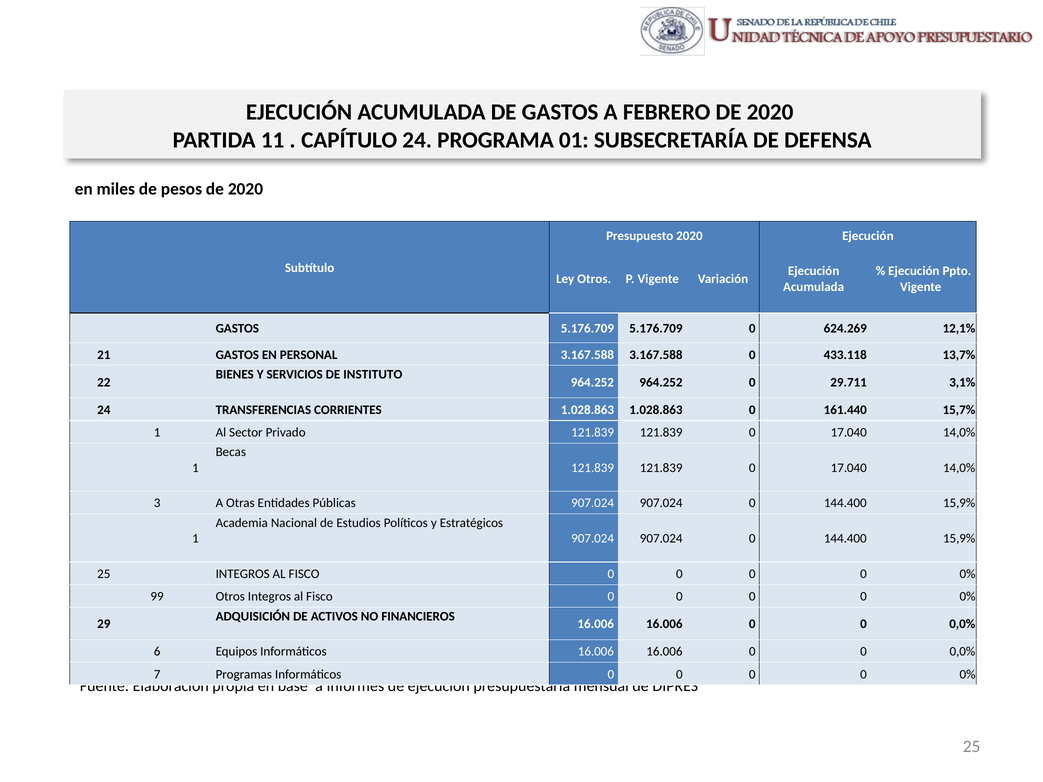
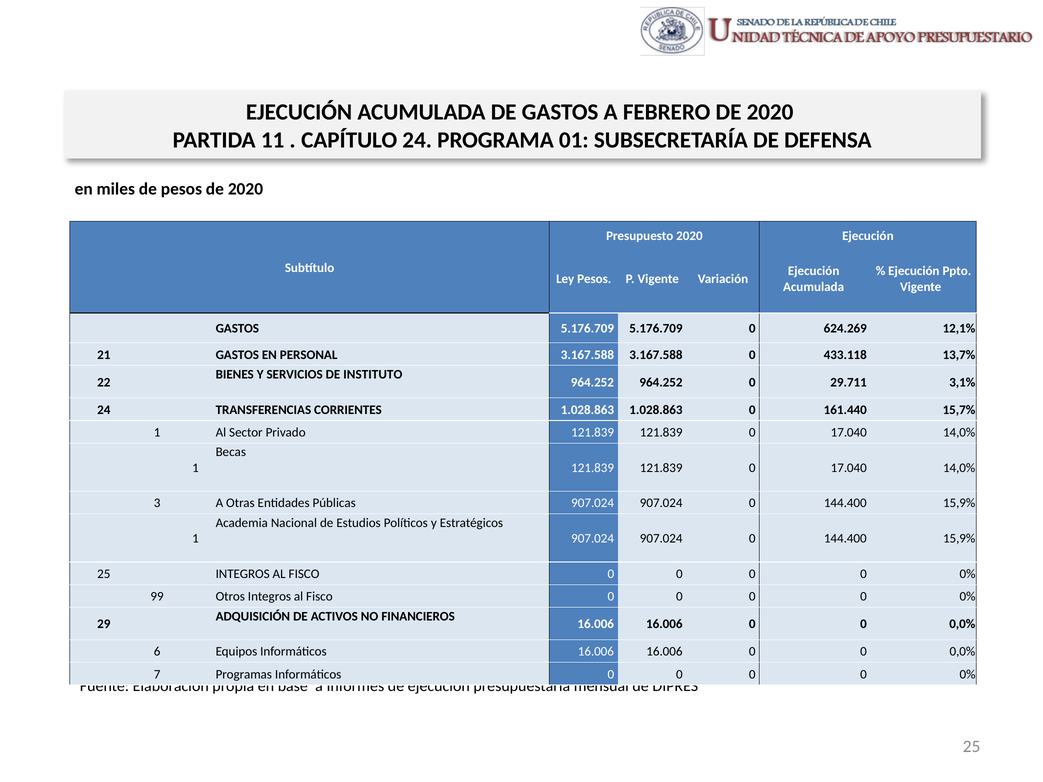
Ley Otros: Otros -> Pesos
